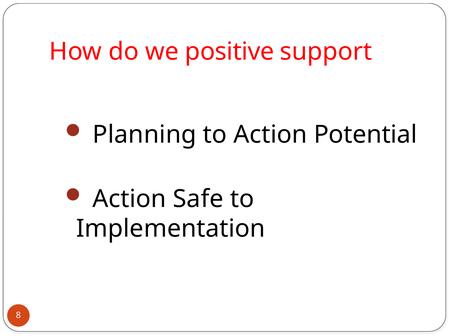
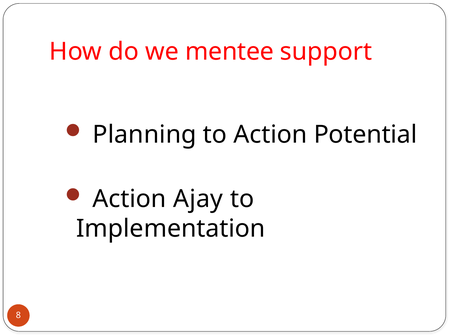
positive: positive -> mentee
Safe: Safe -> Ajay
